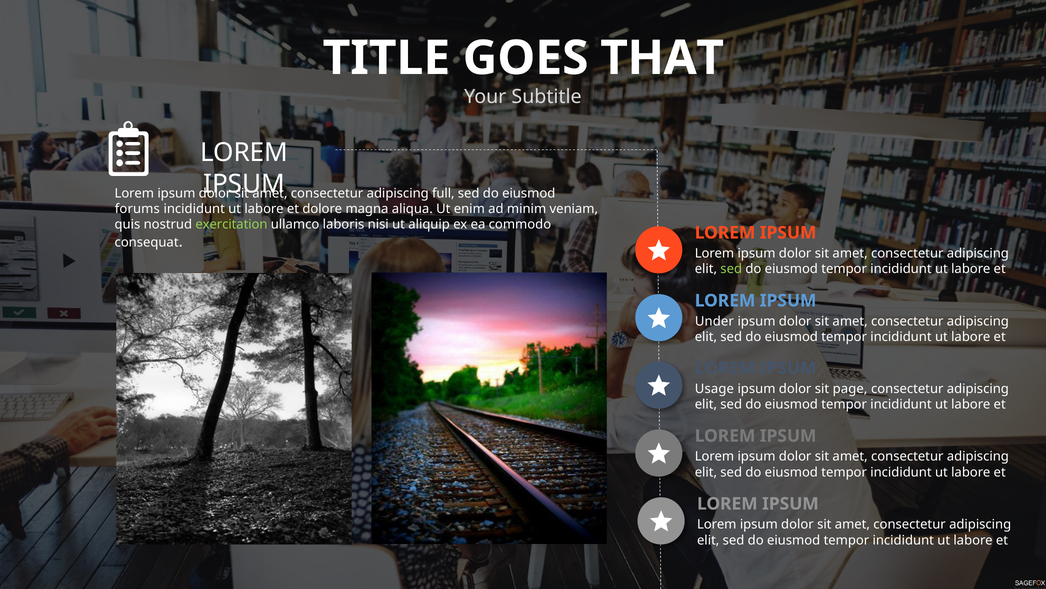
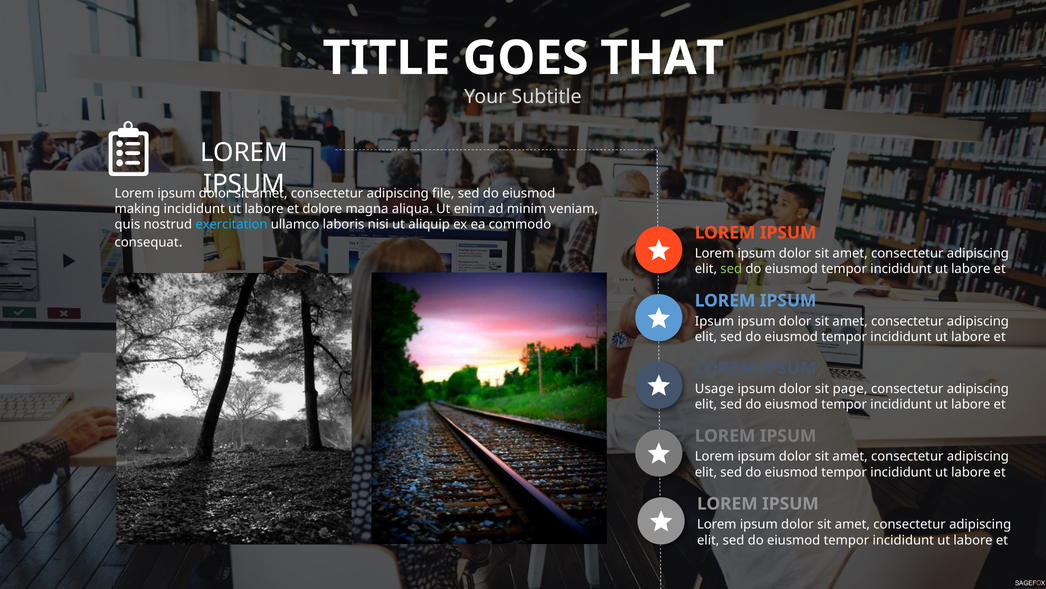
full: full -> file
forums: forums -> making
exercitation colour: light green -> light blue
Under at (714, 321): Under -> Ipsum
